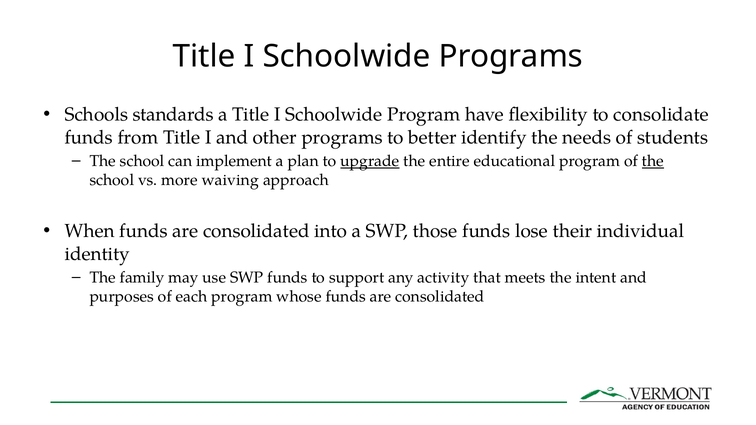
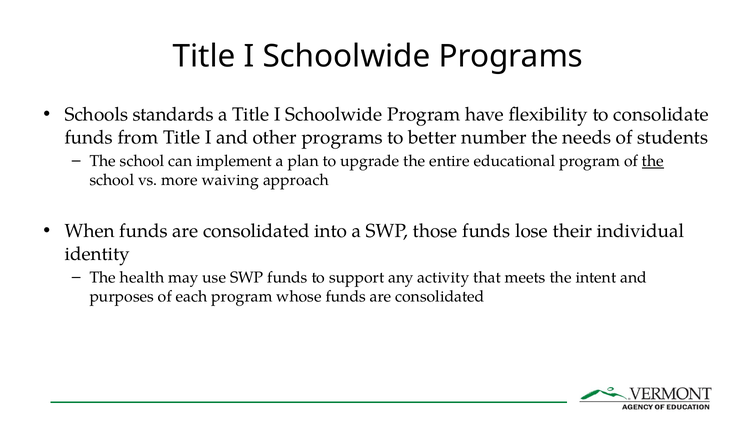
identify: identify -> number
upgrade underline: present -> none
family: family -> health
